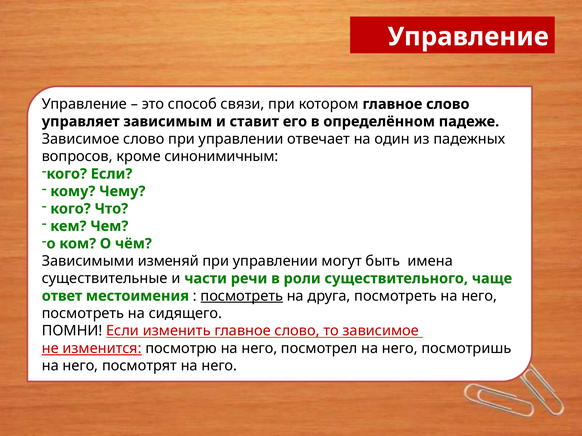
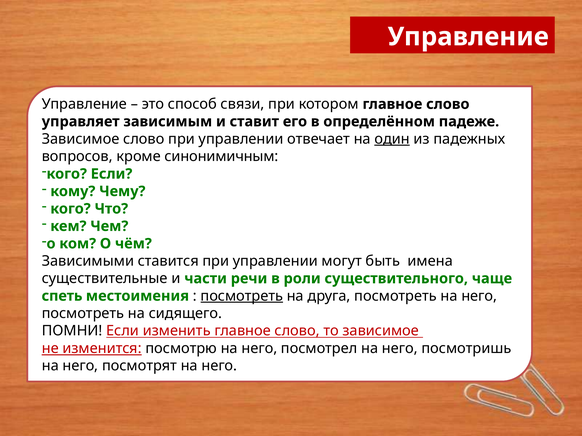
один underline: none -> present
изменяй: изменяй -> ставится
ответ: ответ -> спеть
